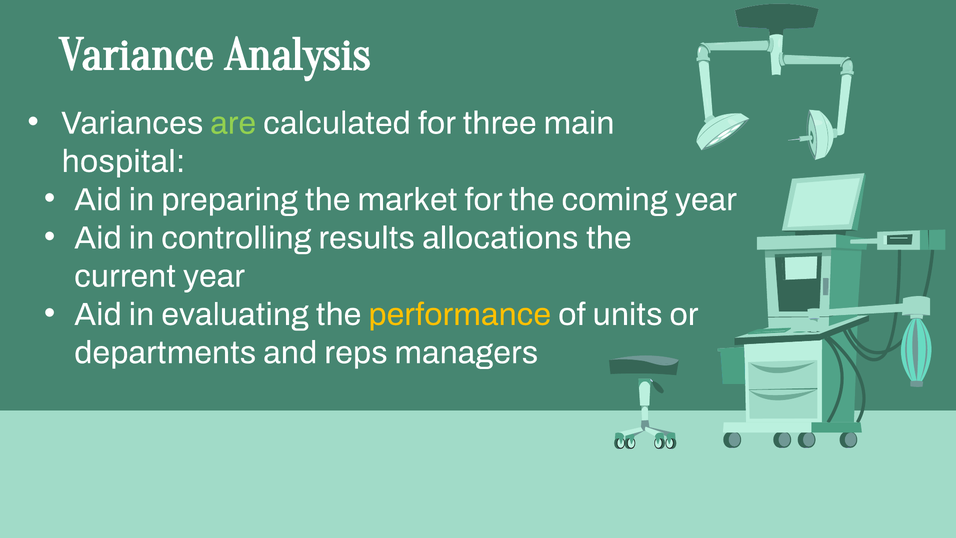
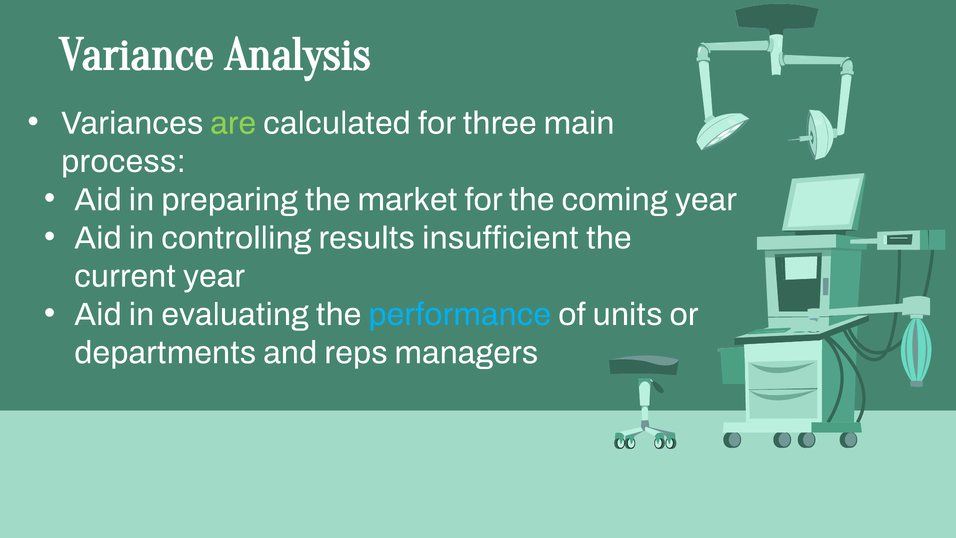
hospital: hospital -> process
allocations: allocations -> insufficient
performance colour: yellow -> light blue
